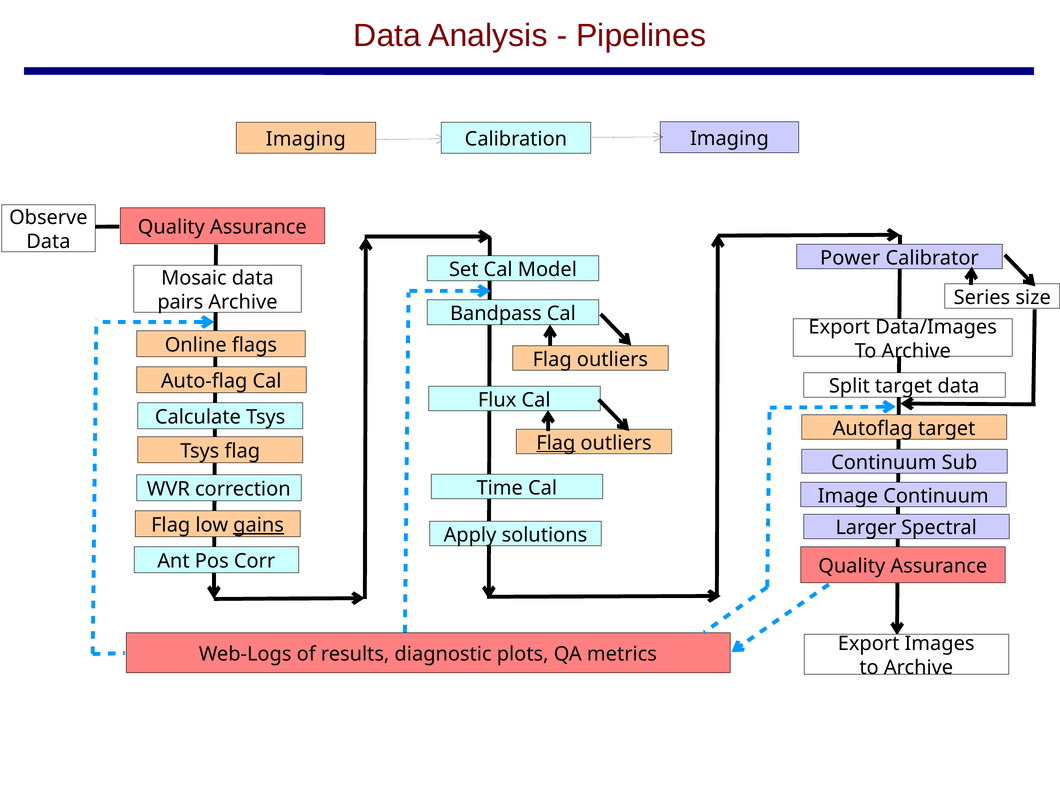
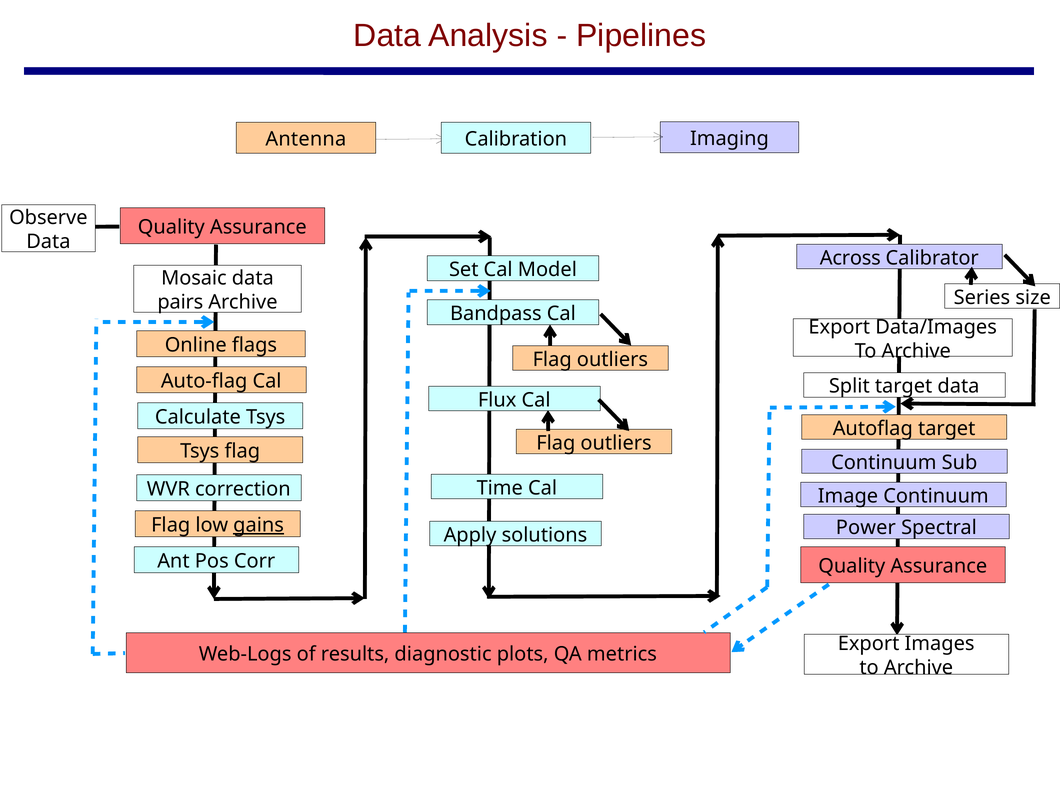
Imaging at (306, 139): Imaging -> Antenna
Power: Power -> Across
Flag at (556, 443) underline: present -> none
Larger: Larger -> Power
